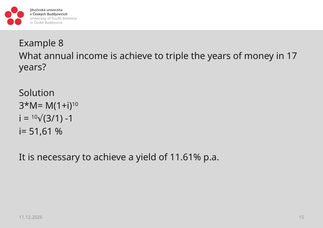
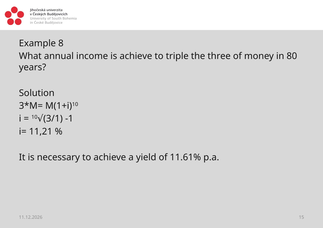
the years: years -> three
17: 17 -> 80
51,61: 51,61 -> 11,21
